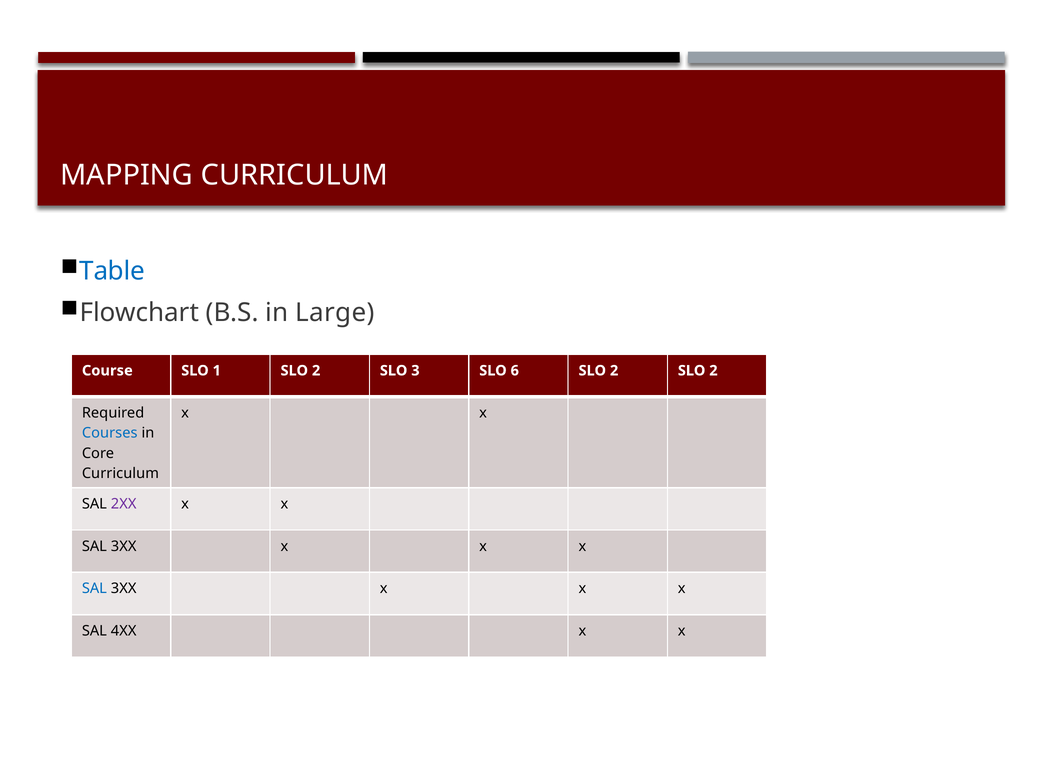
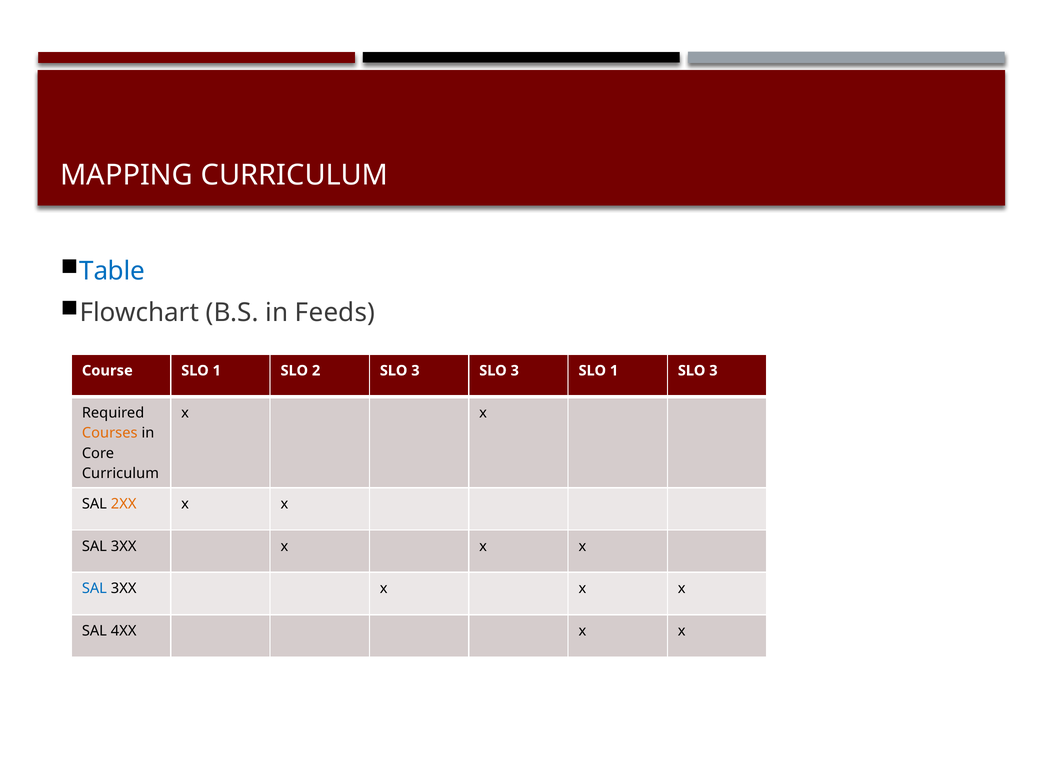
Large: Large -> Feeds
3 SLO 6: 6 -> 3
2 at (614, 371): 2 -> 1
2 at (713, 371): 2 -> 3
Courses colour: blue -> orange
2XX colour: purple -> orange
